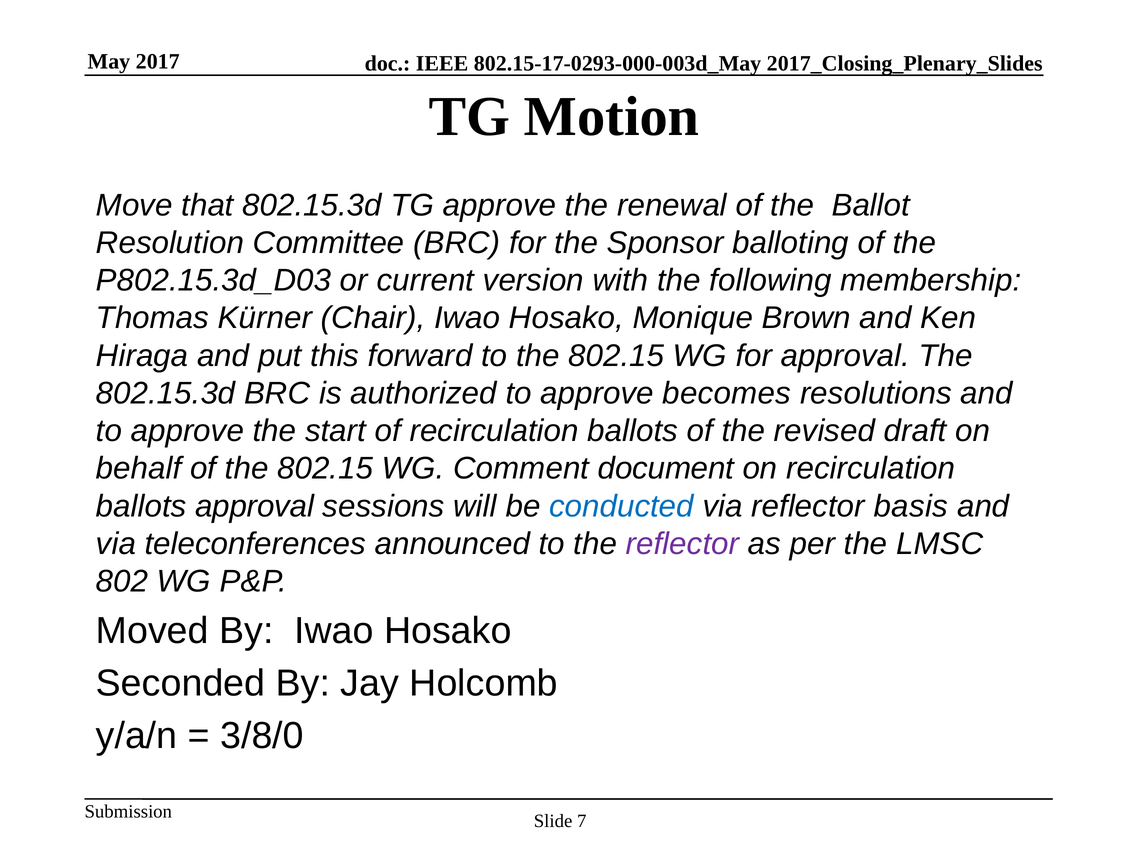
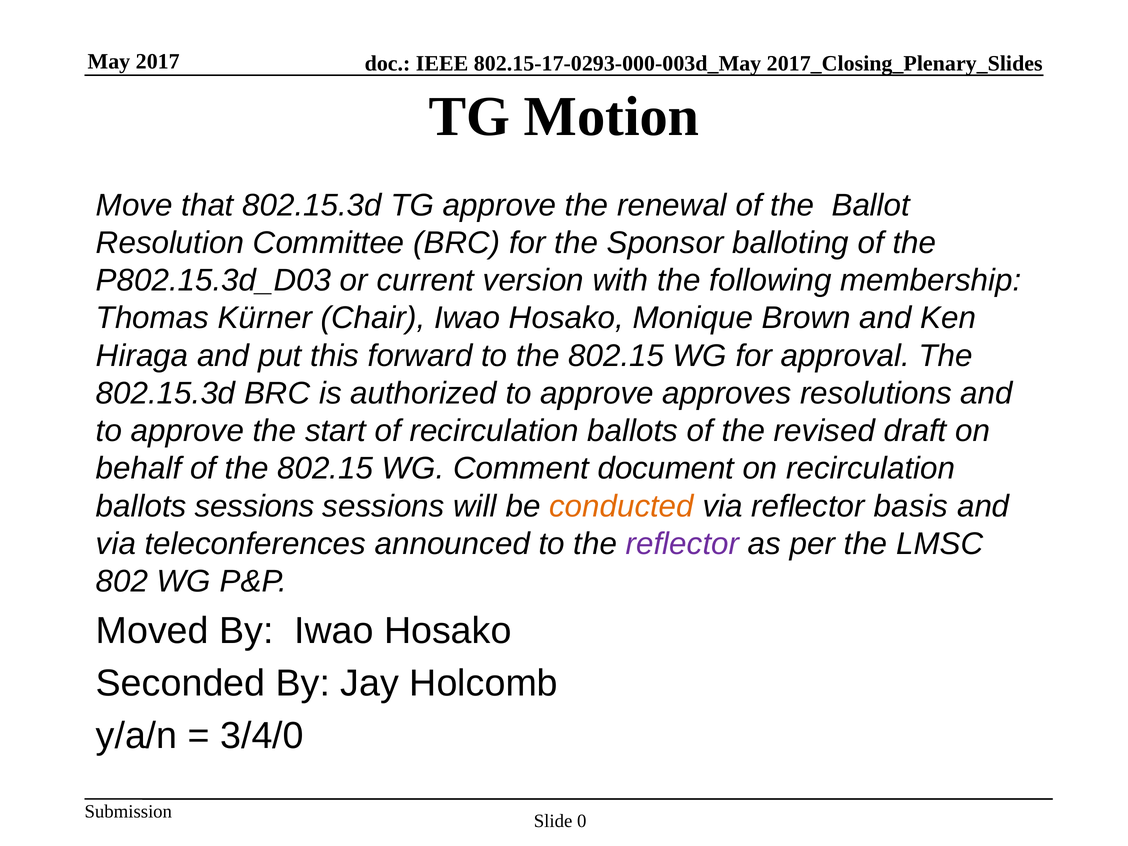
becomes: becomes -> approves
ballots approval: approval -> sessions
conducted colour: blue -> orange
3/8/0: 3/8/0 -> 3/4/0
7: 7 -> 0
